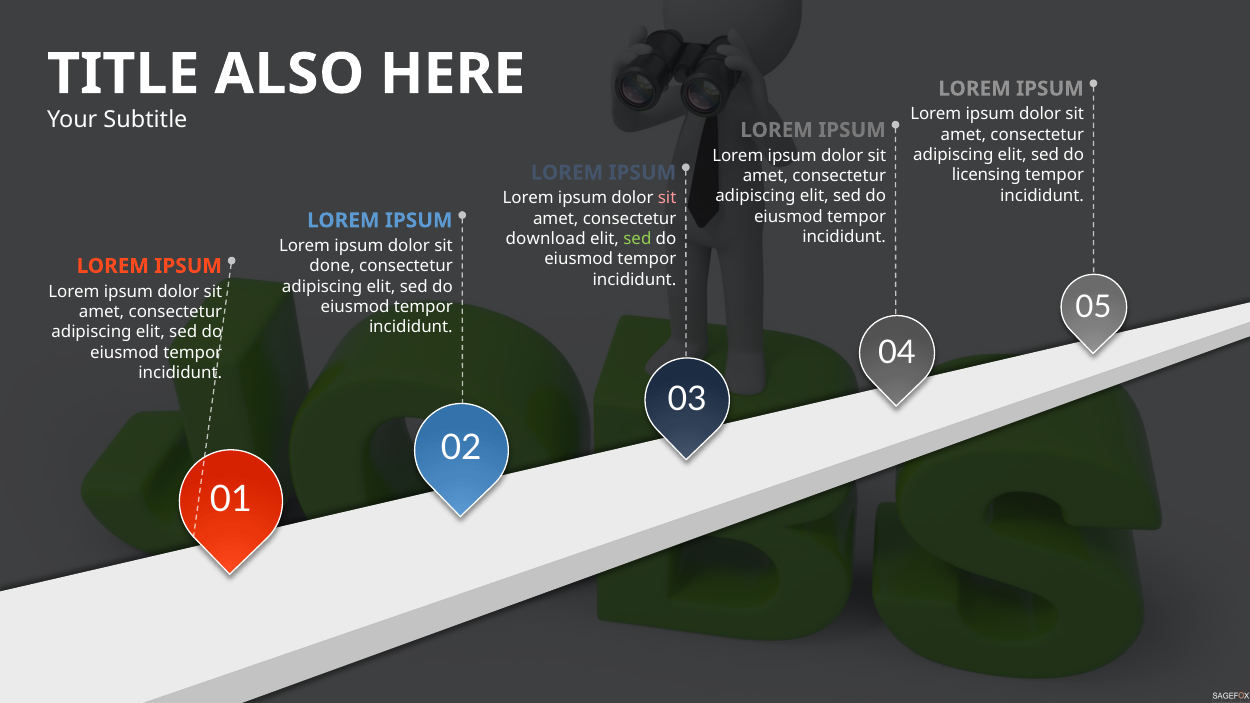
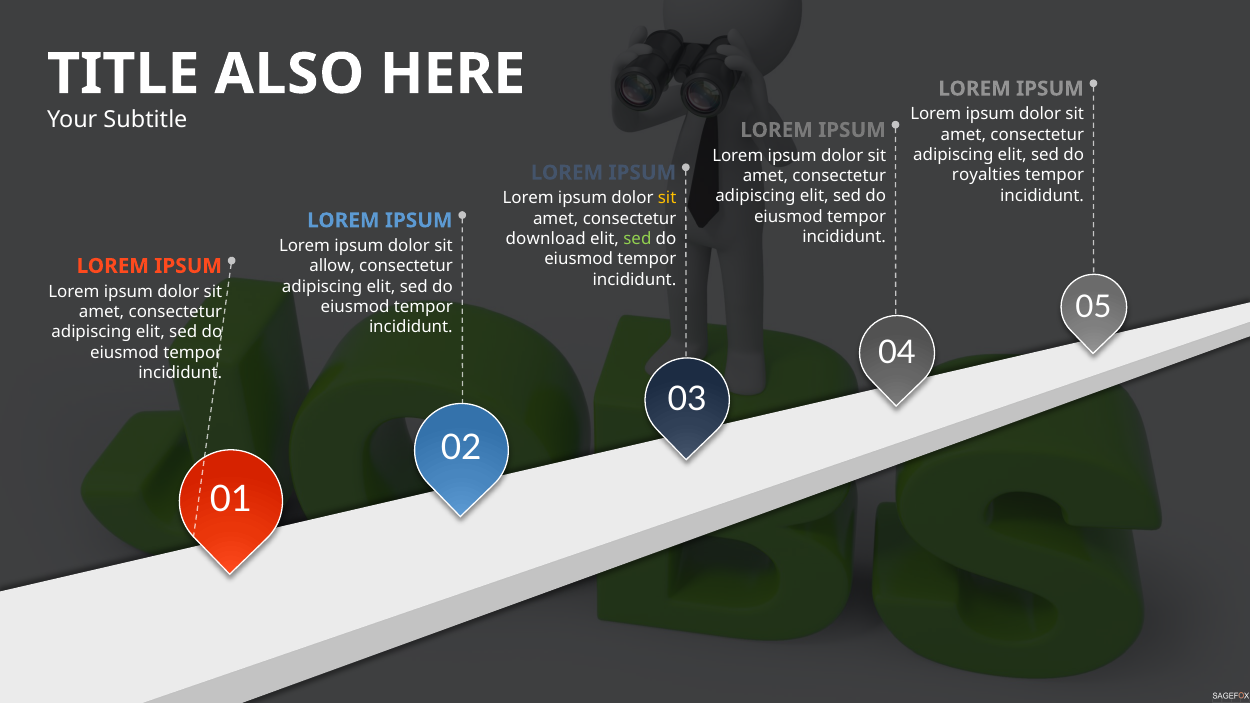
licensing: licensing -> royalties
sit at (667, 198) colour: pink -> yellow
done: done -> allow
